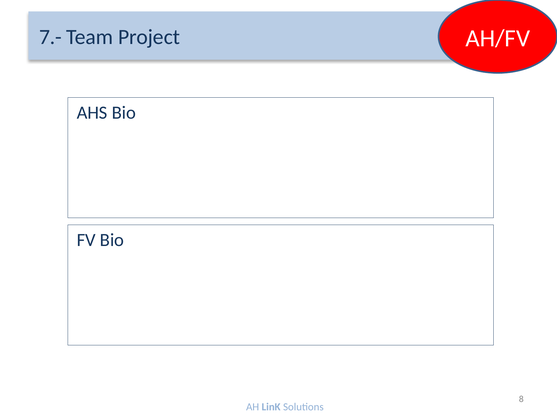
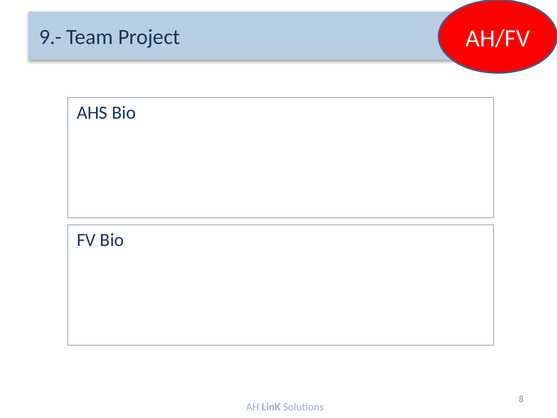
7.-: 7.- -> 9.-
